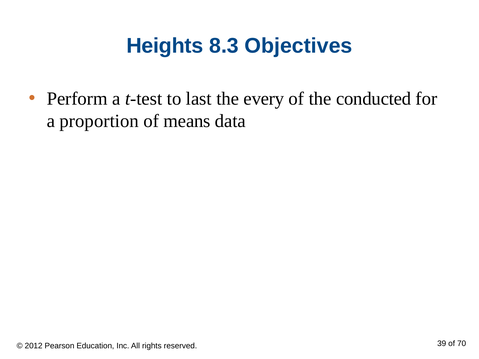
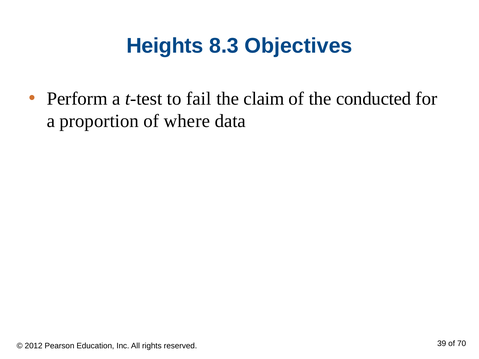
last: last -> fail
every: every -> claim
means: means -> where
